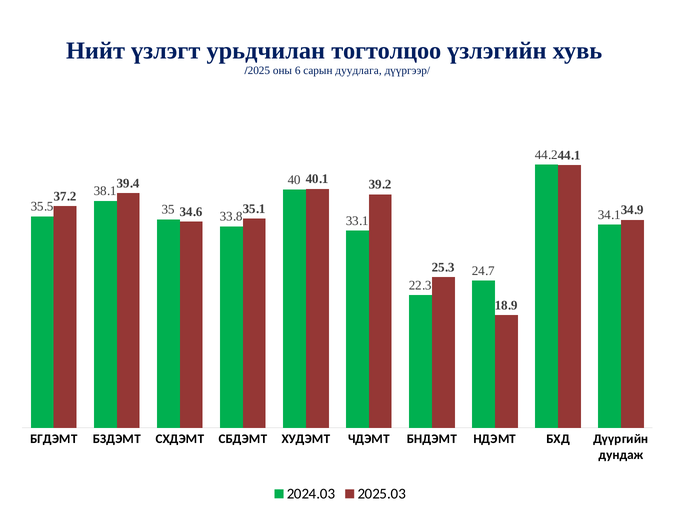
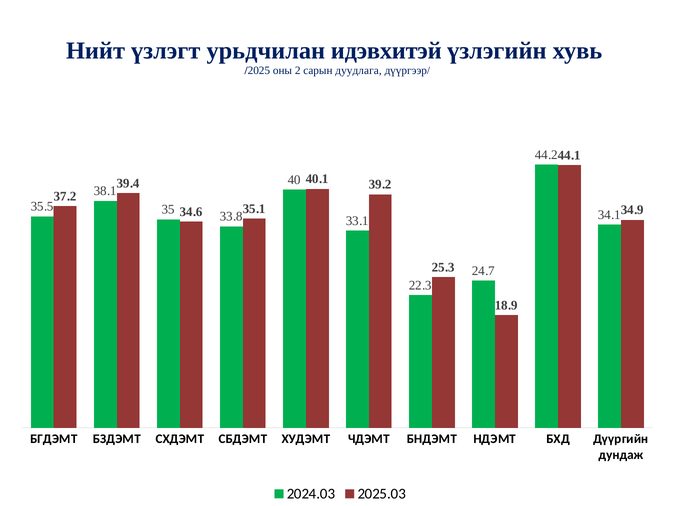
тогтолцоо: тогтолцоо -> идэвхитэй
6: 6 -> 2
